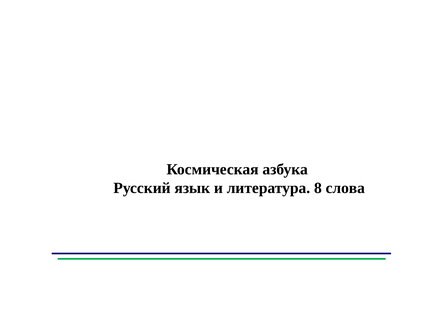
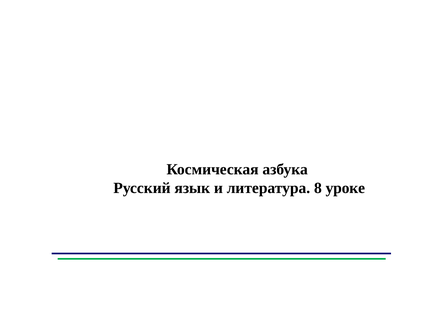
слова: слова -> уроке
